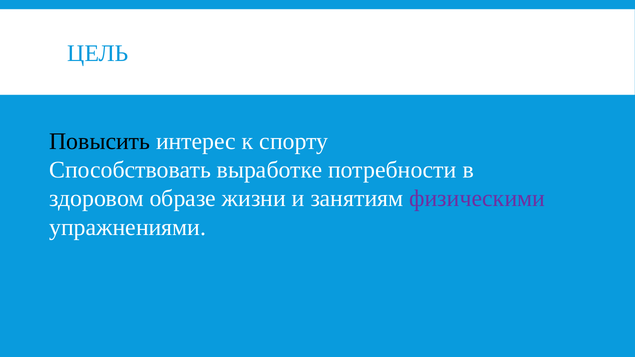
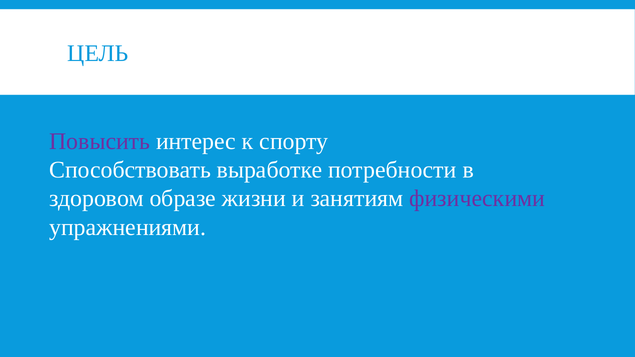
Повысить colour: black -> purple
